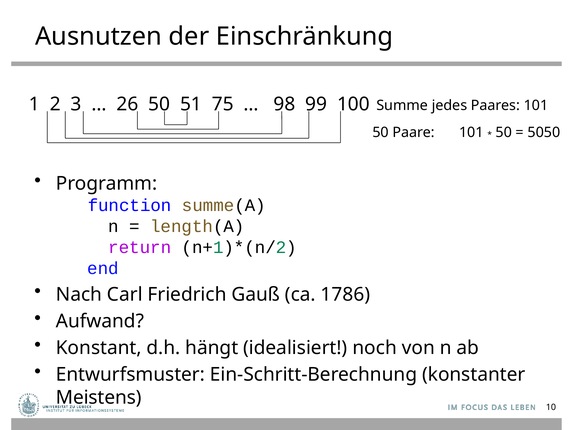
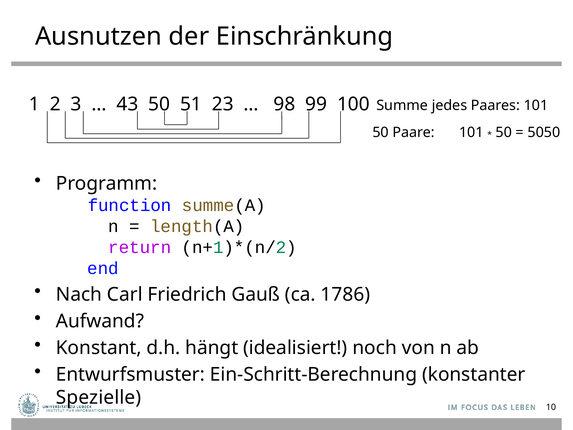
26: 26 -> 43
75: 75 -> 23
Meistens: Meistens -> Spezielle
